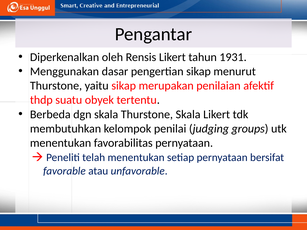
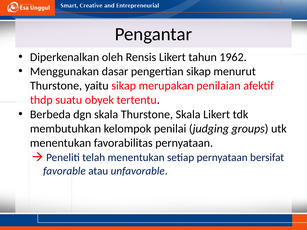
1931: 1931 -> 1962
